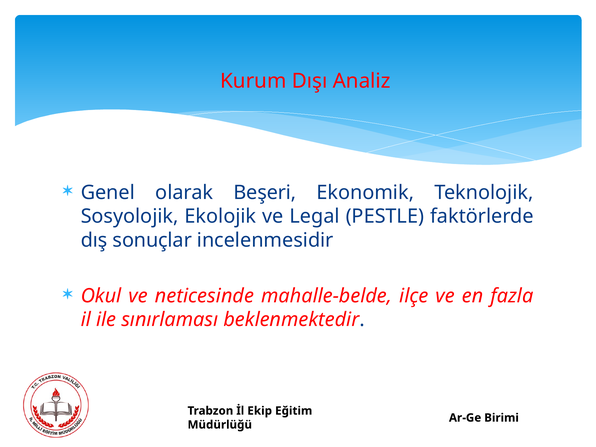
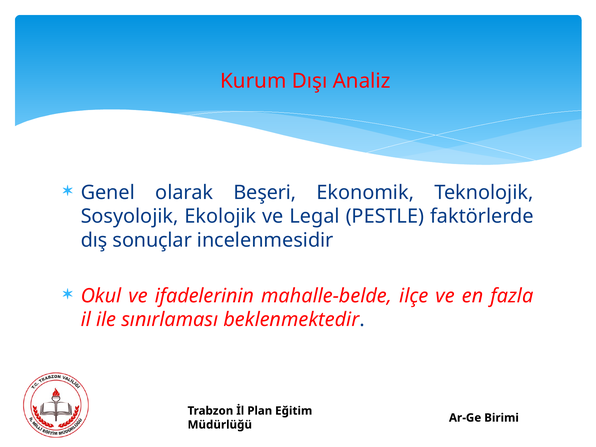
neticesinde: neticesinde -> ifadelerinin
Ekip: Ekip -> Plan
